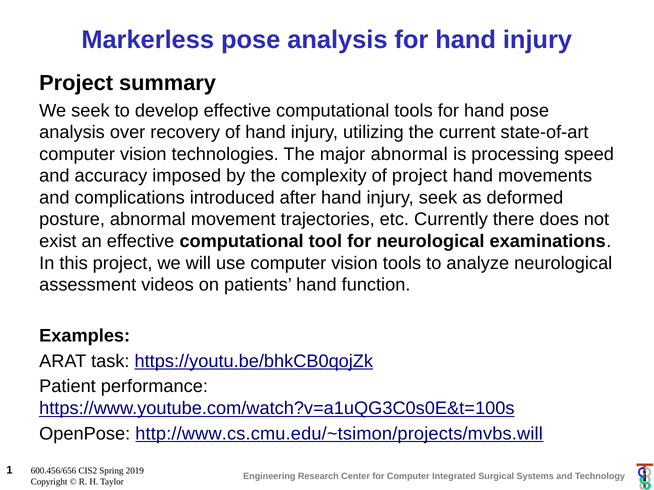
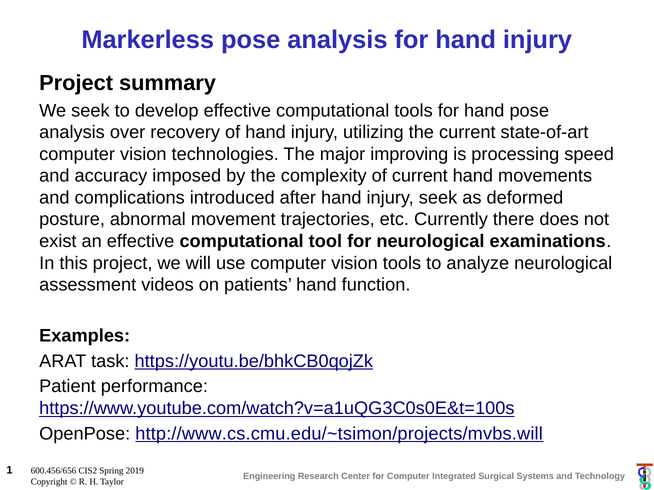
major abnormal: abnormal -> improving
of project: project -> current
